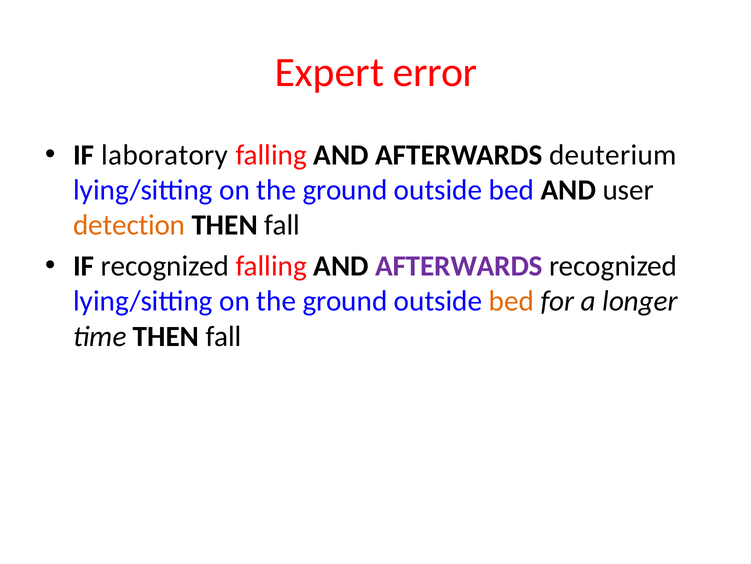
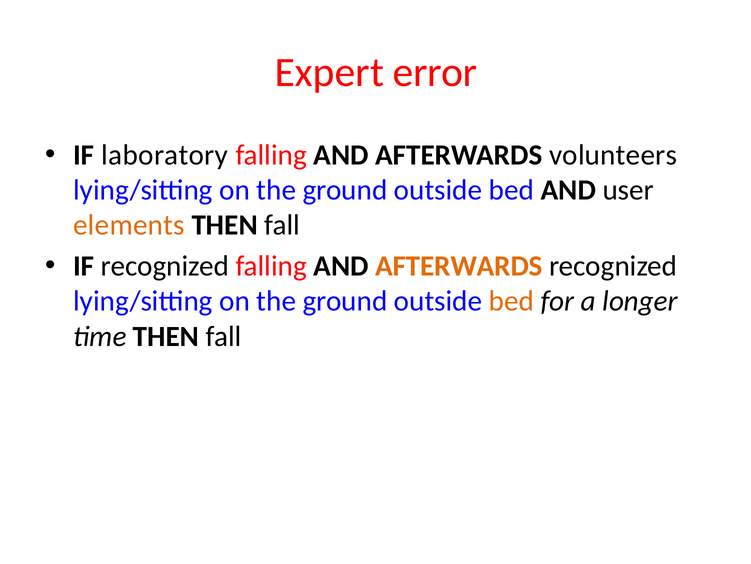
deuterium: deuterium -> volunteers
detection: detection -> elements
AFTERWARDS at (459, 266) colour: purple -> orange
